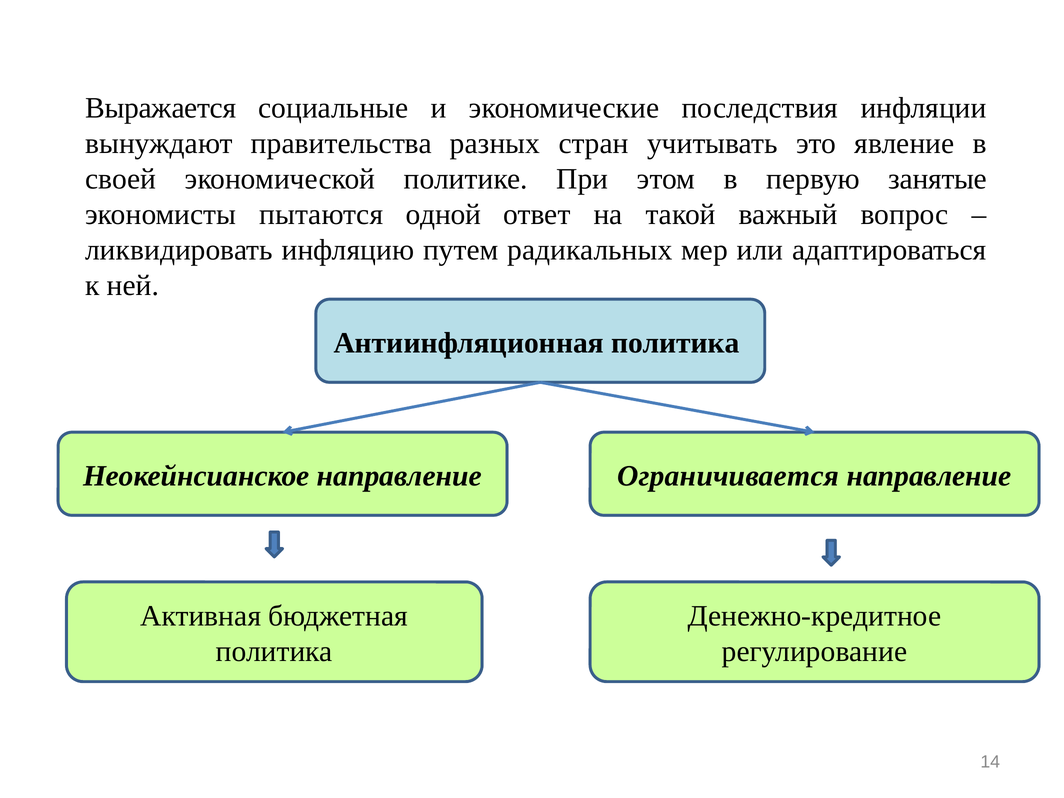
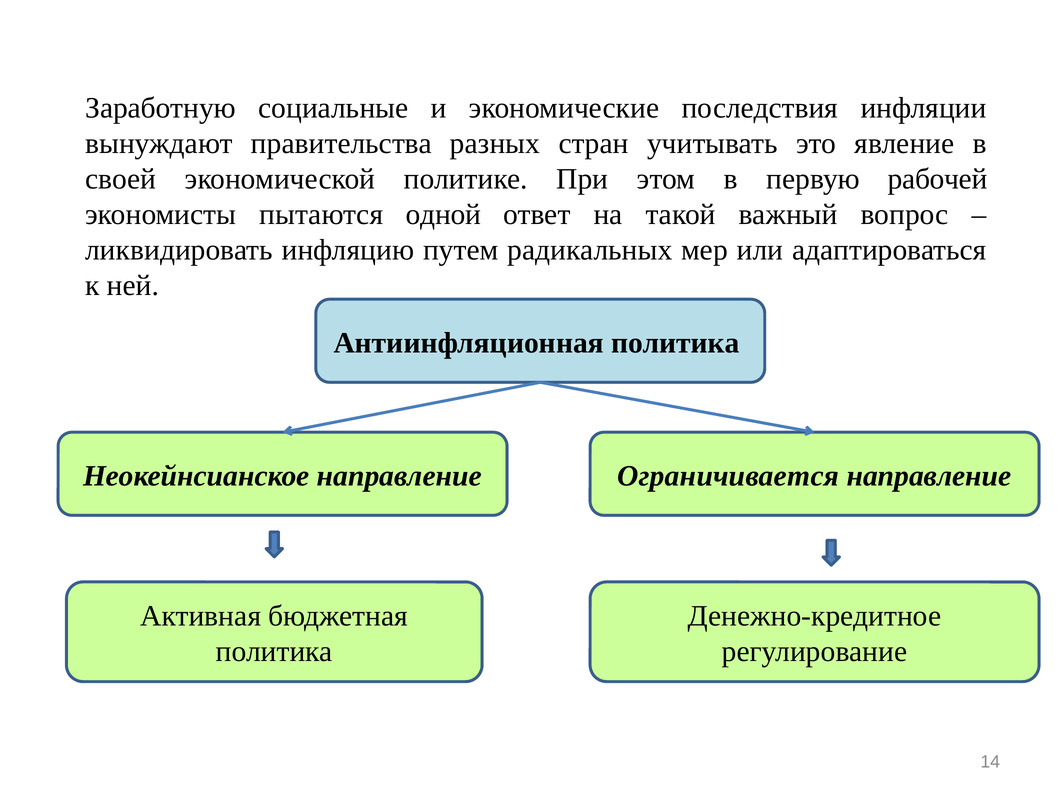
Выражается: Выражается -> Заработную
занятые: занятые -> рабочей
